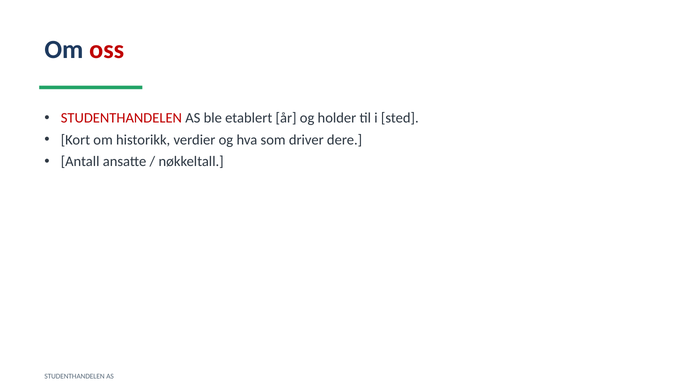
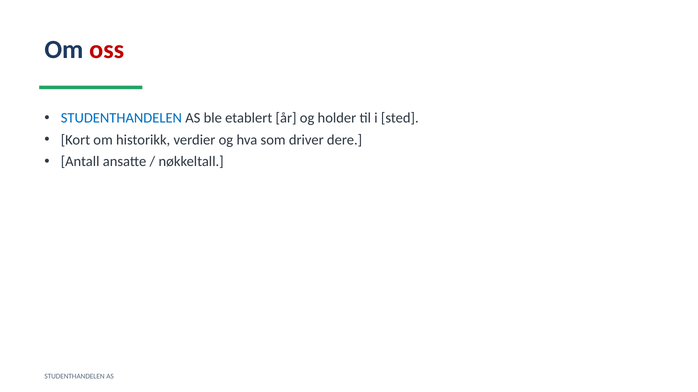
STUDENTHANDELEN at (121, 118) colour: red -> blue
